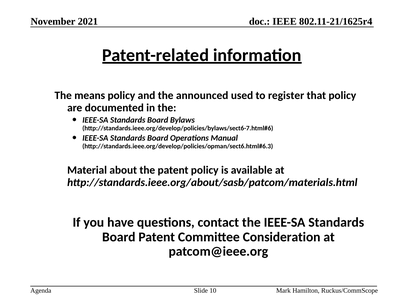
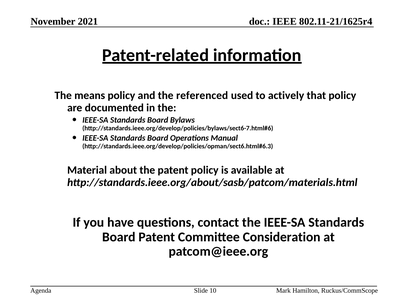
announced: announced -> referenced
register: register -> actively
